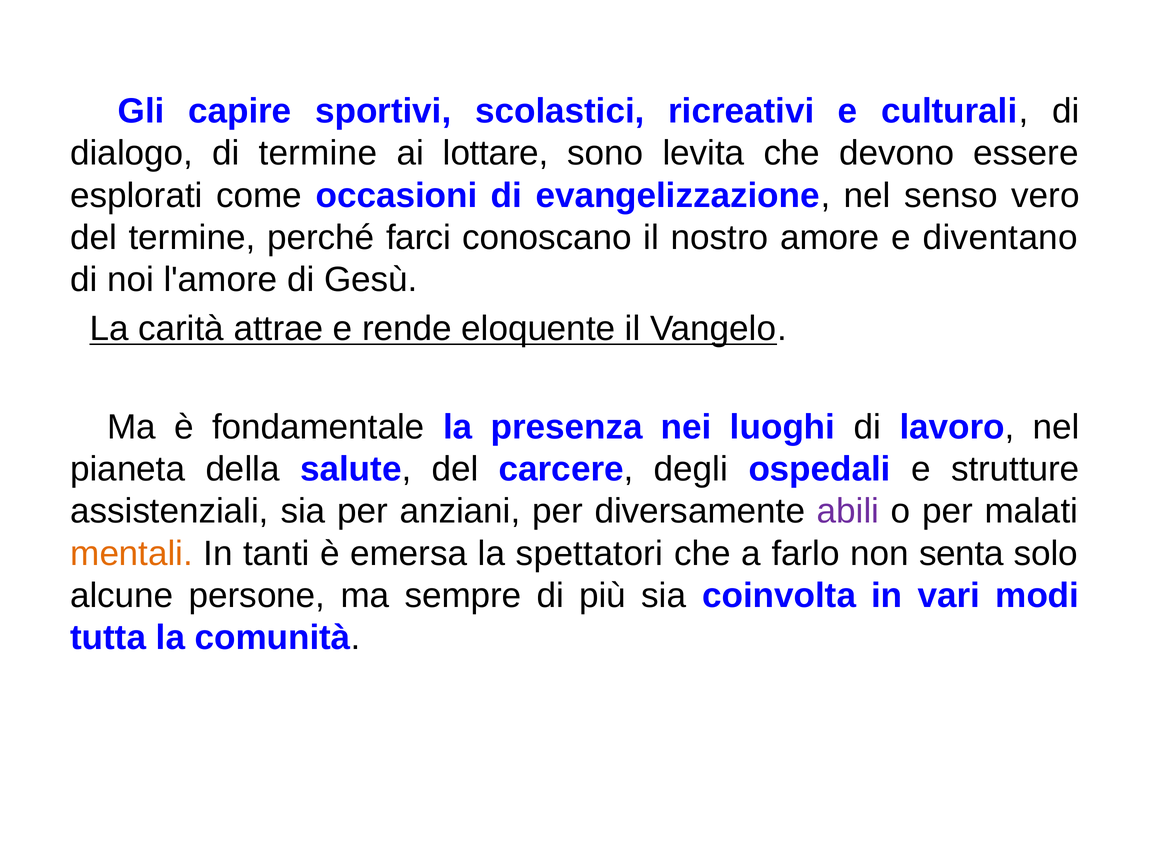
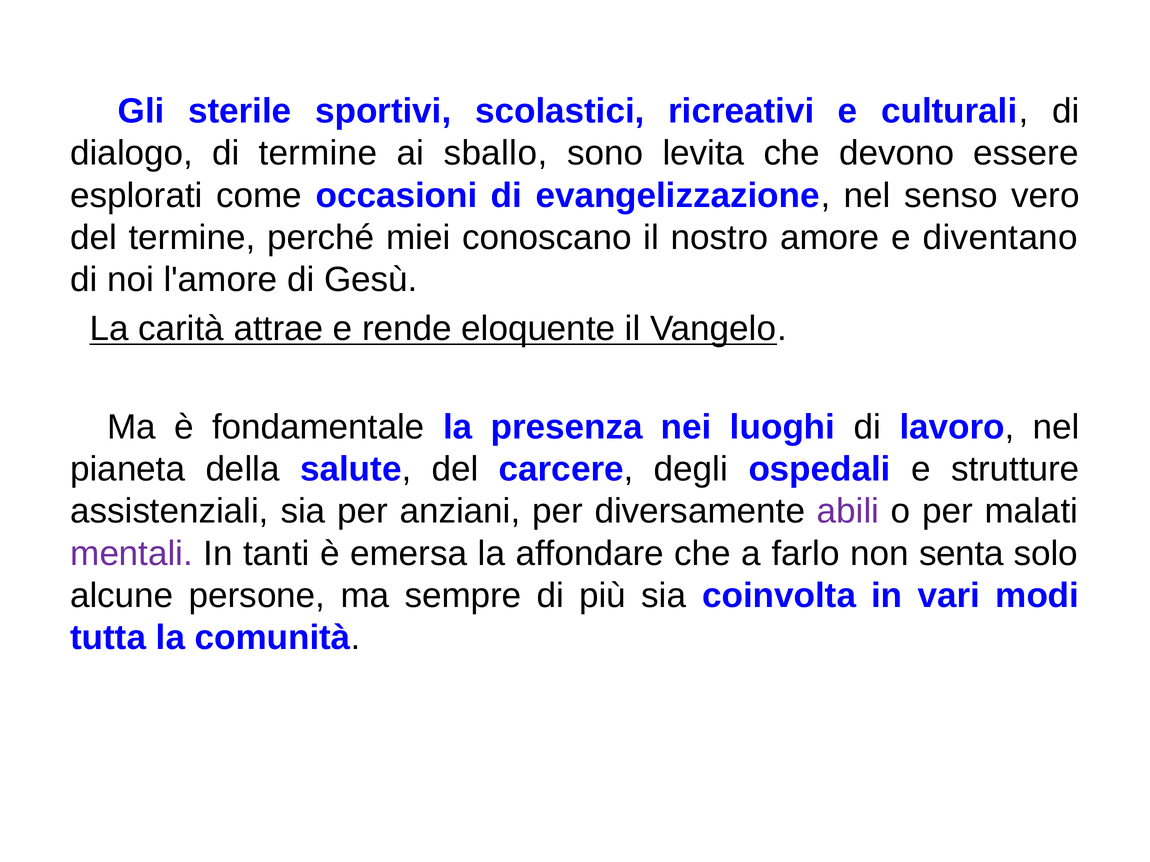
capire: capire -> sterile
lottare: lottare -> sballo
farci: farci -> miei
mentali colour: orange -> purple
spettatori: spettatori -> affondare
